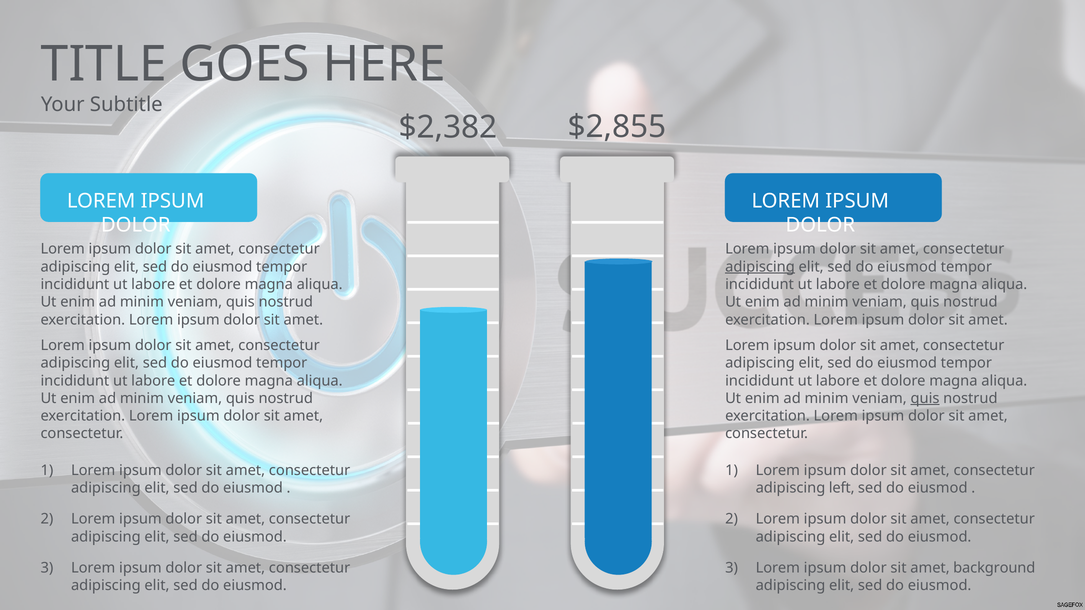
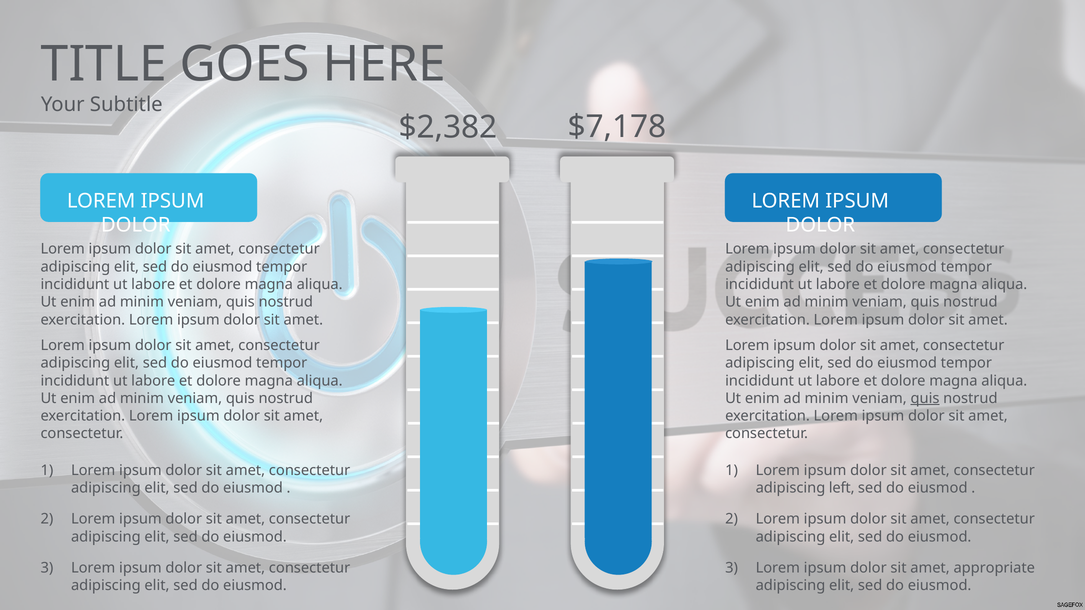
$2,855: $2,855 -> $7,178
adipiscing at (760, 267) underline: present -> none
background: background -> appropriate
